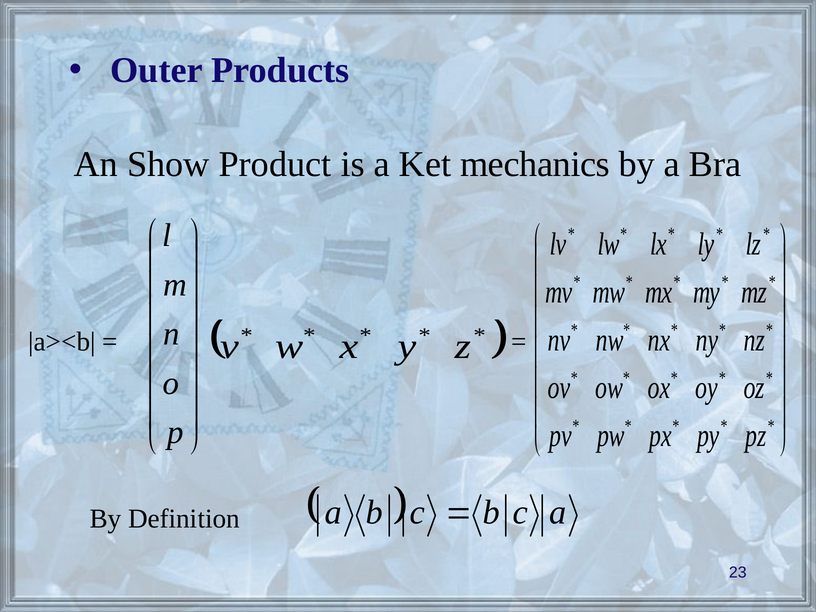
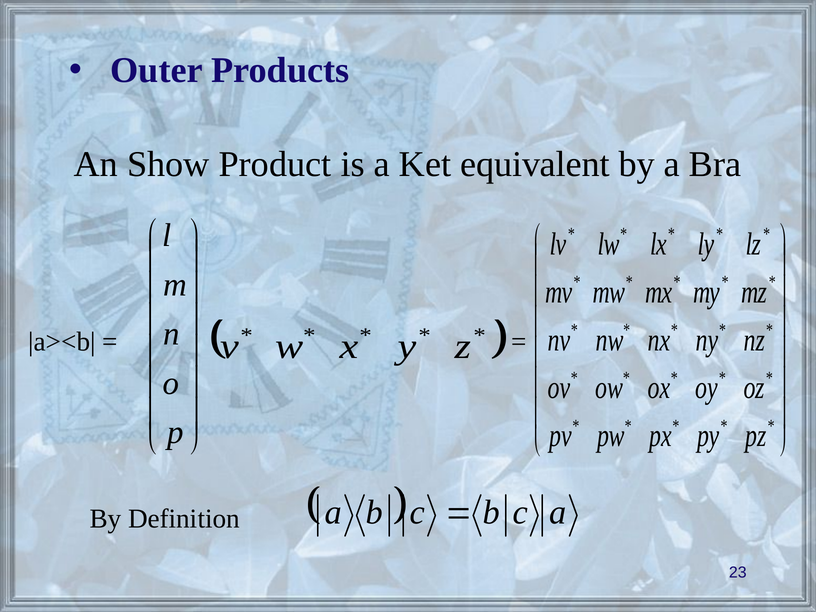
mechanics: mechanics -> equivalent
